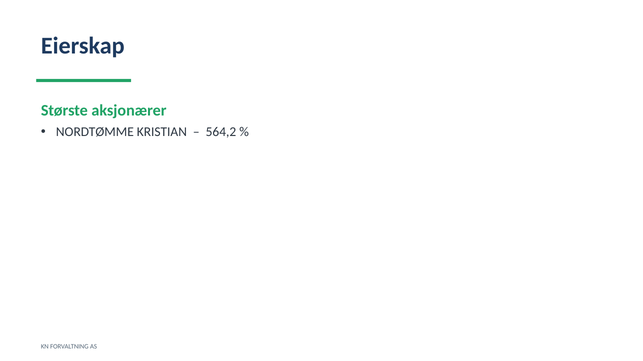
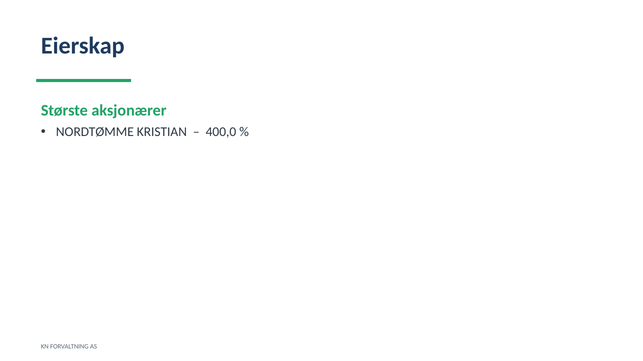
564,2: 564,2 -> 400,0
